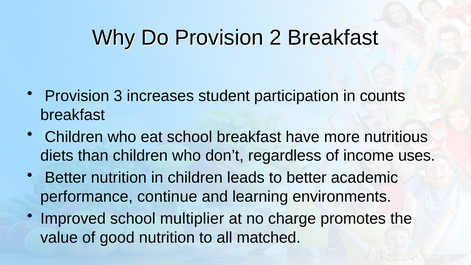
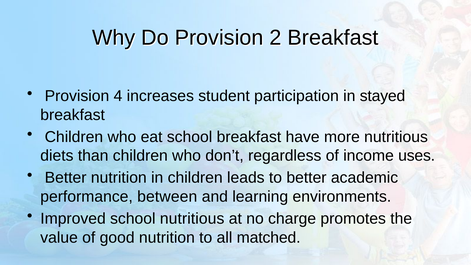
3: 3 -> 4
counts: counts -> stayed
continue: continue -> between
school multiplier: multiplier -> nutritious
